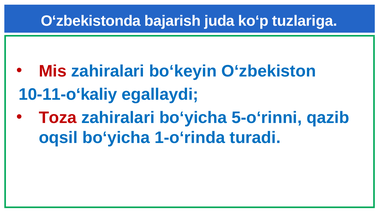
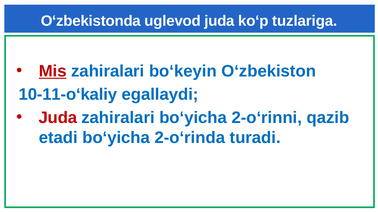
bajarish: bajarish -> uglevod
Mis underline: none -> present
Toza at (58, 118): Toza -> Juda
5-o‘rinni: 5-o‘rinni -> 2-o‘rinni
oqsil: oqsil -> etadi
1-o‘rinda: 1-o‘rinda -> 2-o‘rinda
